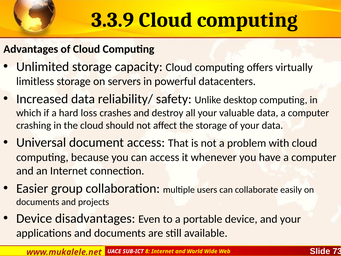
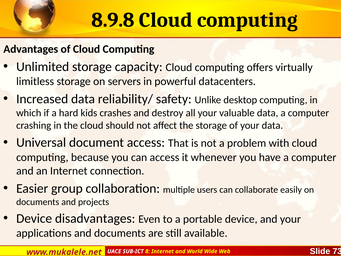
3.3.9: 3.3.9 -> 8.9.8
loss: loss -> kids
